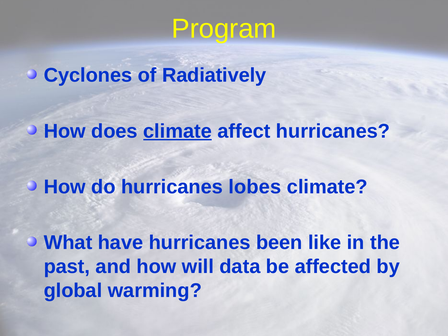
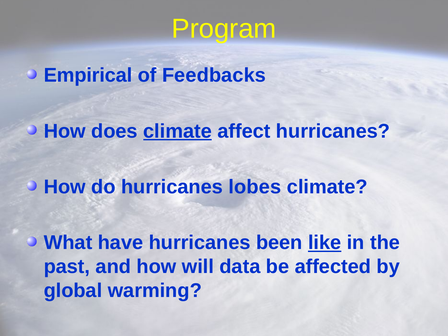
Cyclones: Cyclones -> Empirical
Radiatively: Radiatively -> Feedbacks
like underline: none -> present
